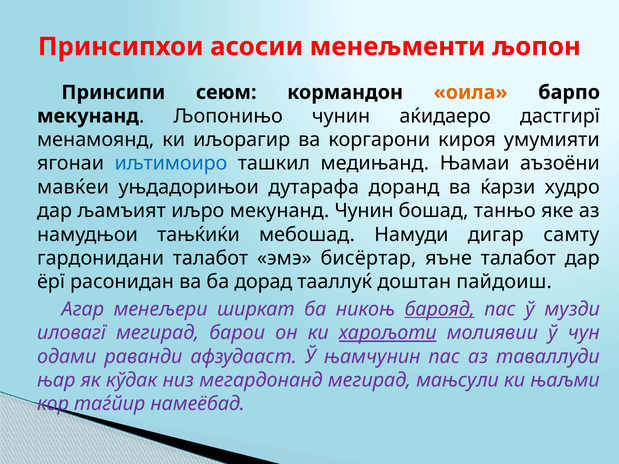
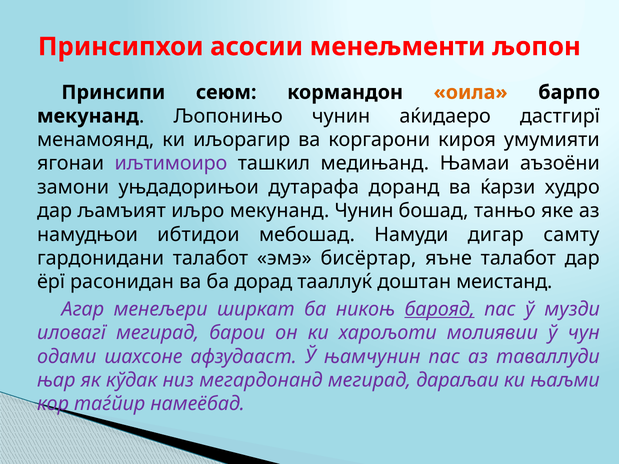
иљтимоиро colour: blue -> purple
мавќеи: мавќеи -> замони
тањќиќи: тањќиќи -> ибтидои
пайдоиш: пайдоиш -> меистанд
харољоти underline: present -> none
раванди: раванди -> шахсоне
мањсули: мањсули -> дараљаи
